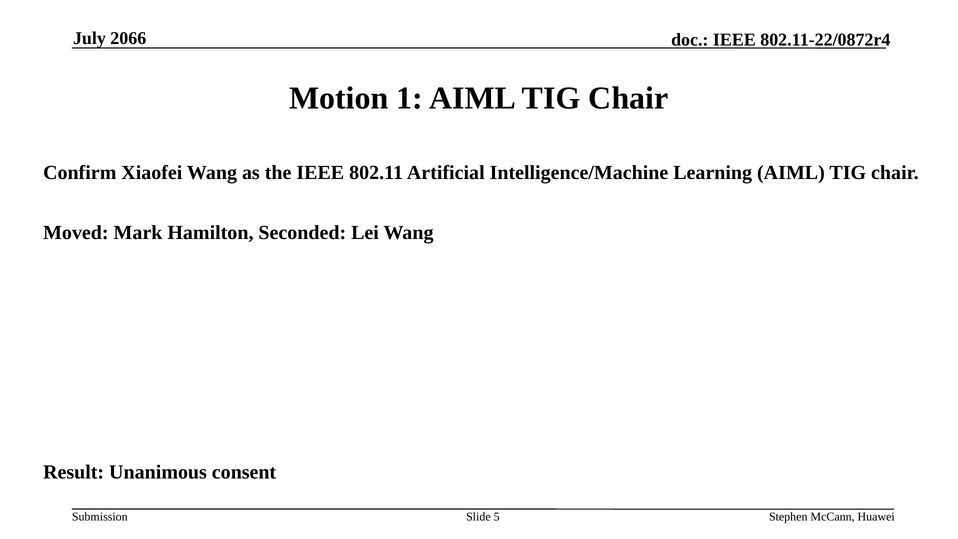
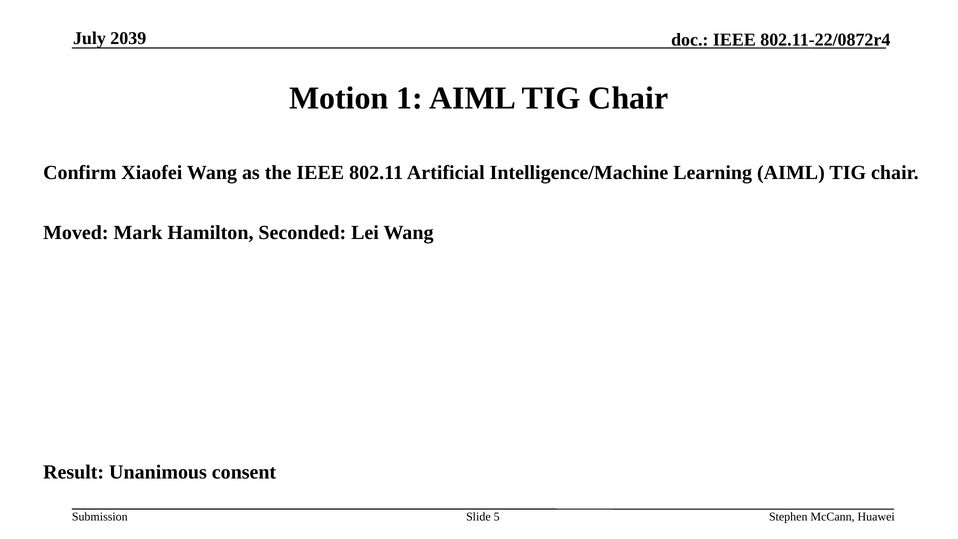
2066: 2066 -> 2039
